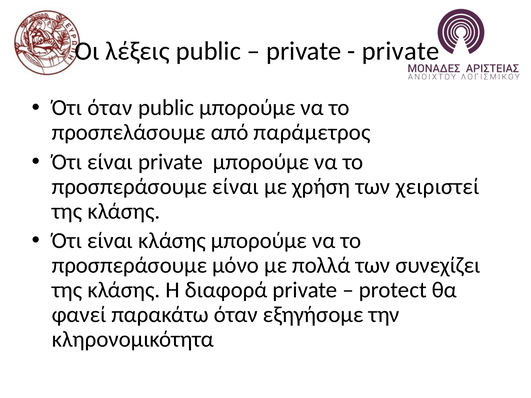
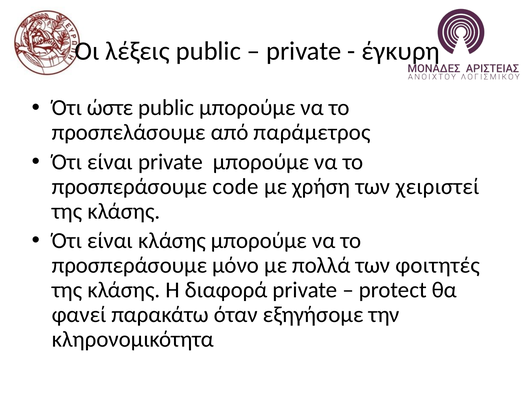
private at (401, 51): private -> έγκυρη
Ότι όταν: όταν -> ώστε
προσπεράσουμε είναι: είναι -> code
συνεχίζει: συνεχίζει -> φοιτητές
